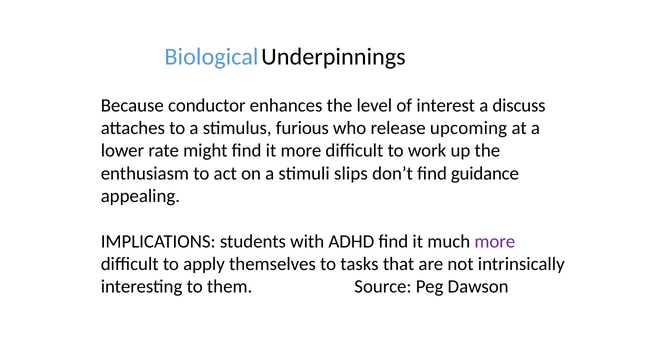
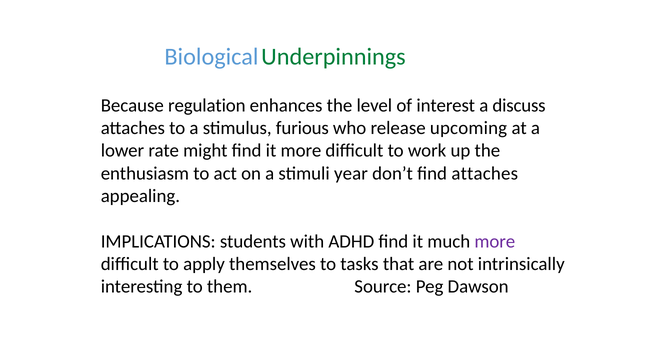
Underpinnings colour: black -> green
conductor: conductor -> regulation
slips: slips -> year
find guidance: guidance -> attaches
